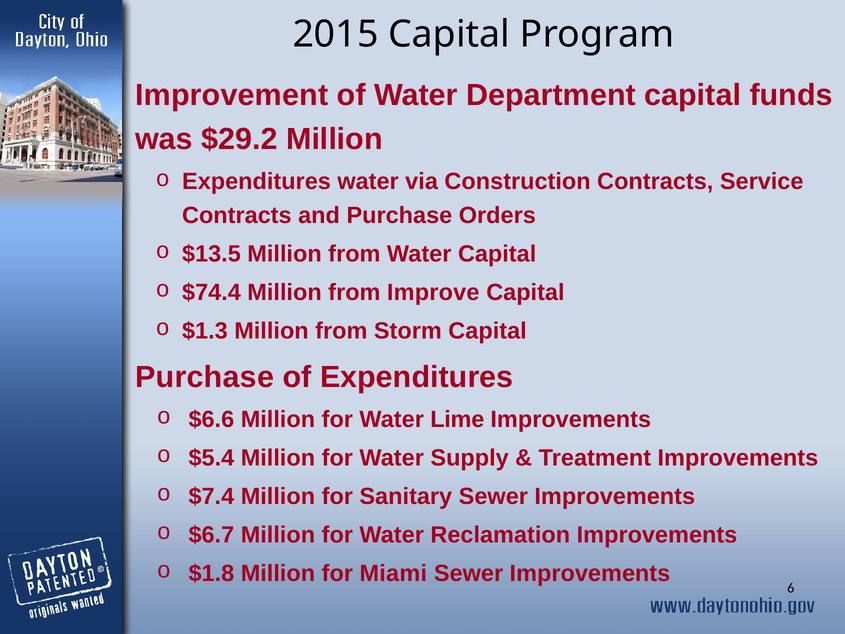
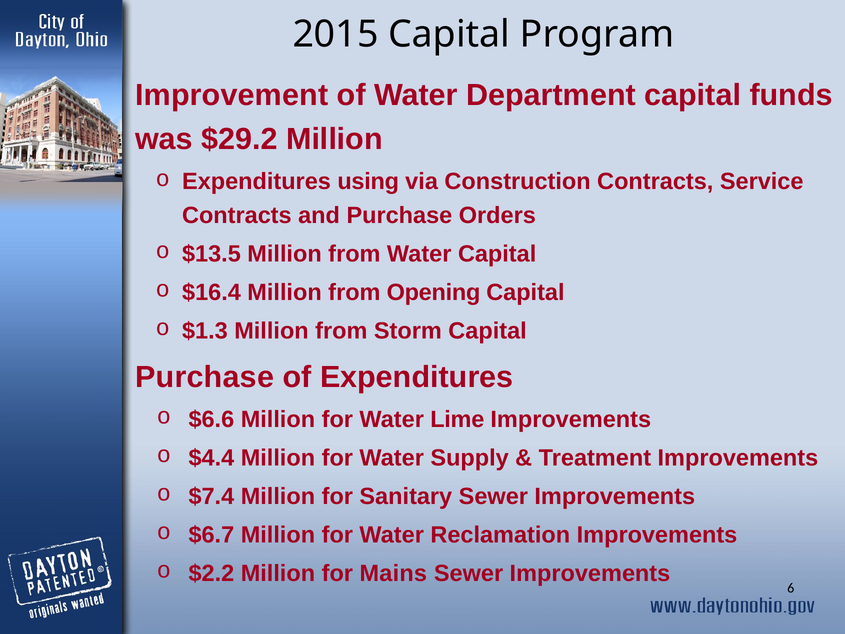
Expenditures water: water -> using
$74.4: $74.4 -> $16.4
Improve: Improve -> Opening
$5.4: $5.4 -> $4.4
$1.8: $1.8 -> $2.2
Miami: Miami -> Mains
